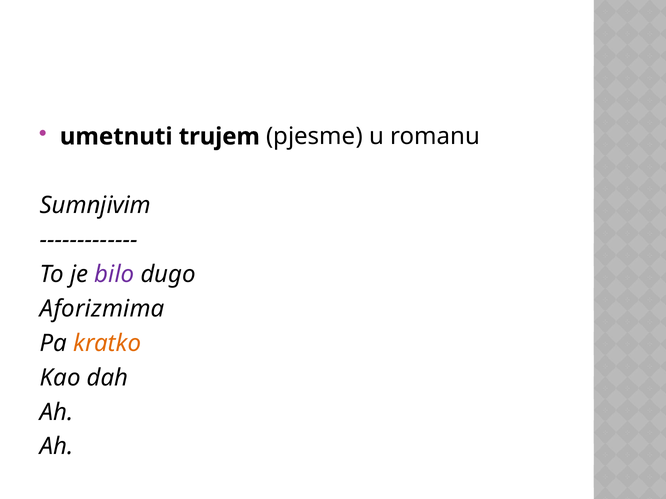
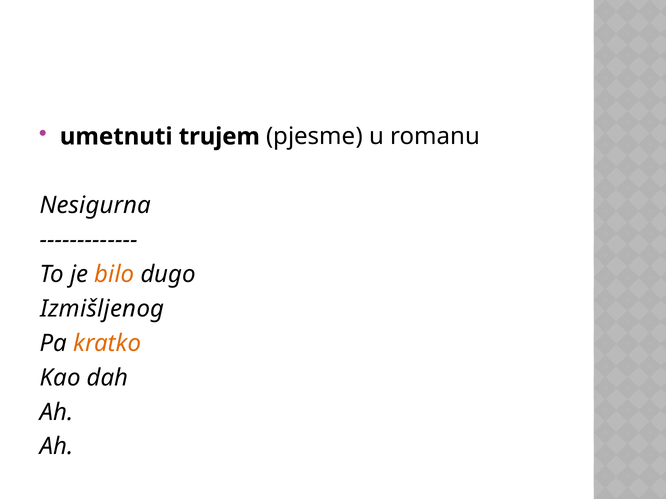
Sumnjivim: Sumnjivim -> Nesigurna
bilo colour: purple -> orange
Aforizmima: Aforizmima -> Izmišljenog
